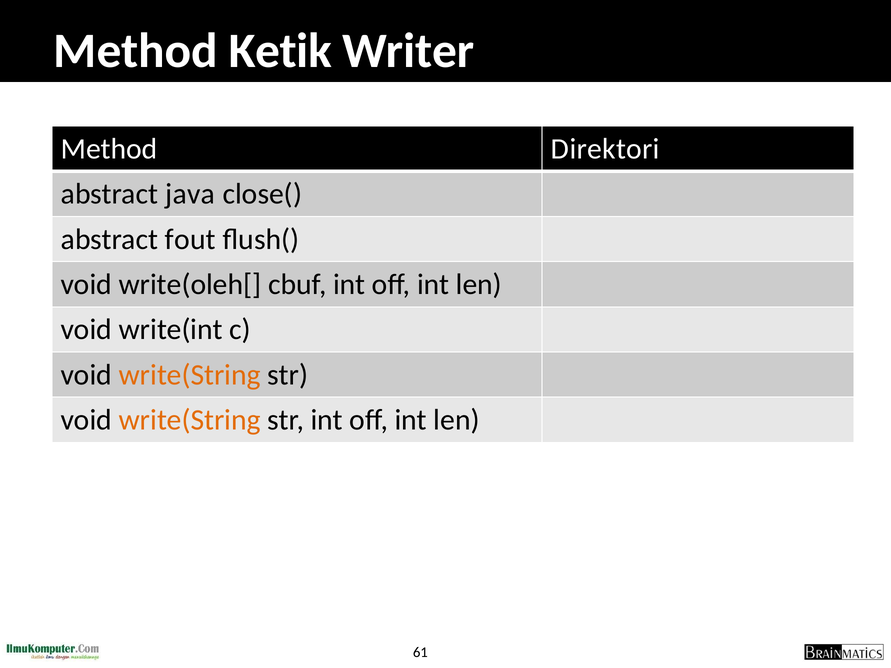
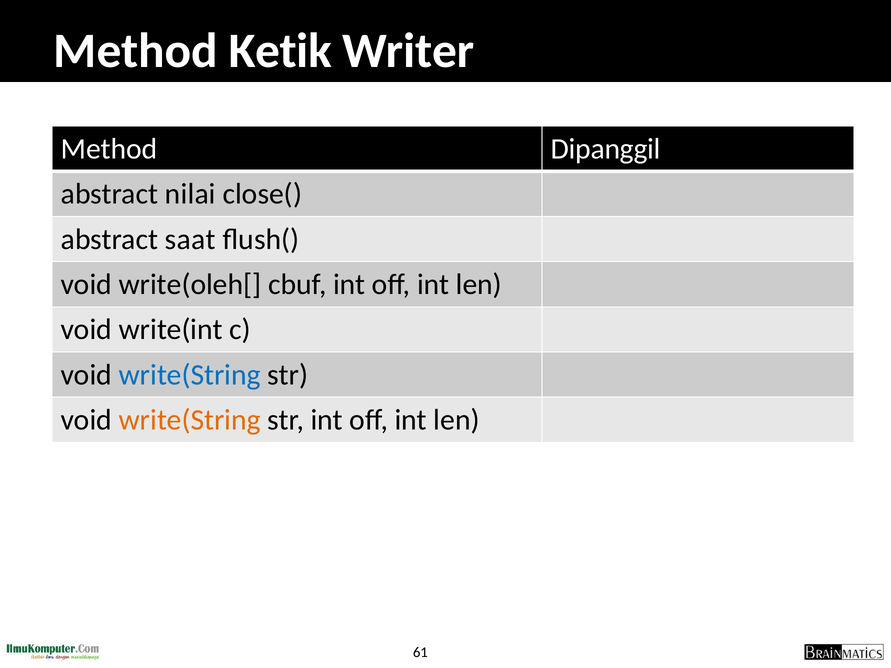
Direktori: Direktori -> Dipanggil
java: java -> nilai
fout: fout -> saat
write(String at (190, 375) colour: orange -> blue
